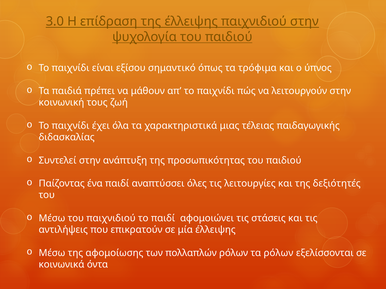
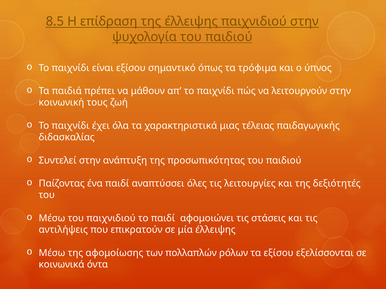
3.0: 3.0 -> 8.5
τα ρόλων: ρόλων -> εξίσου
